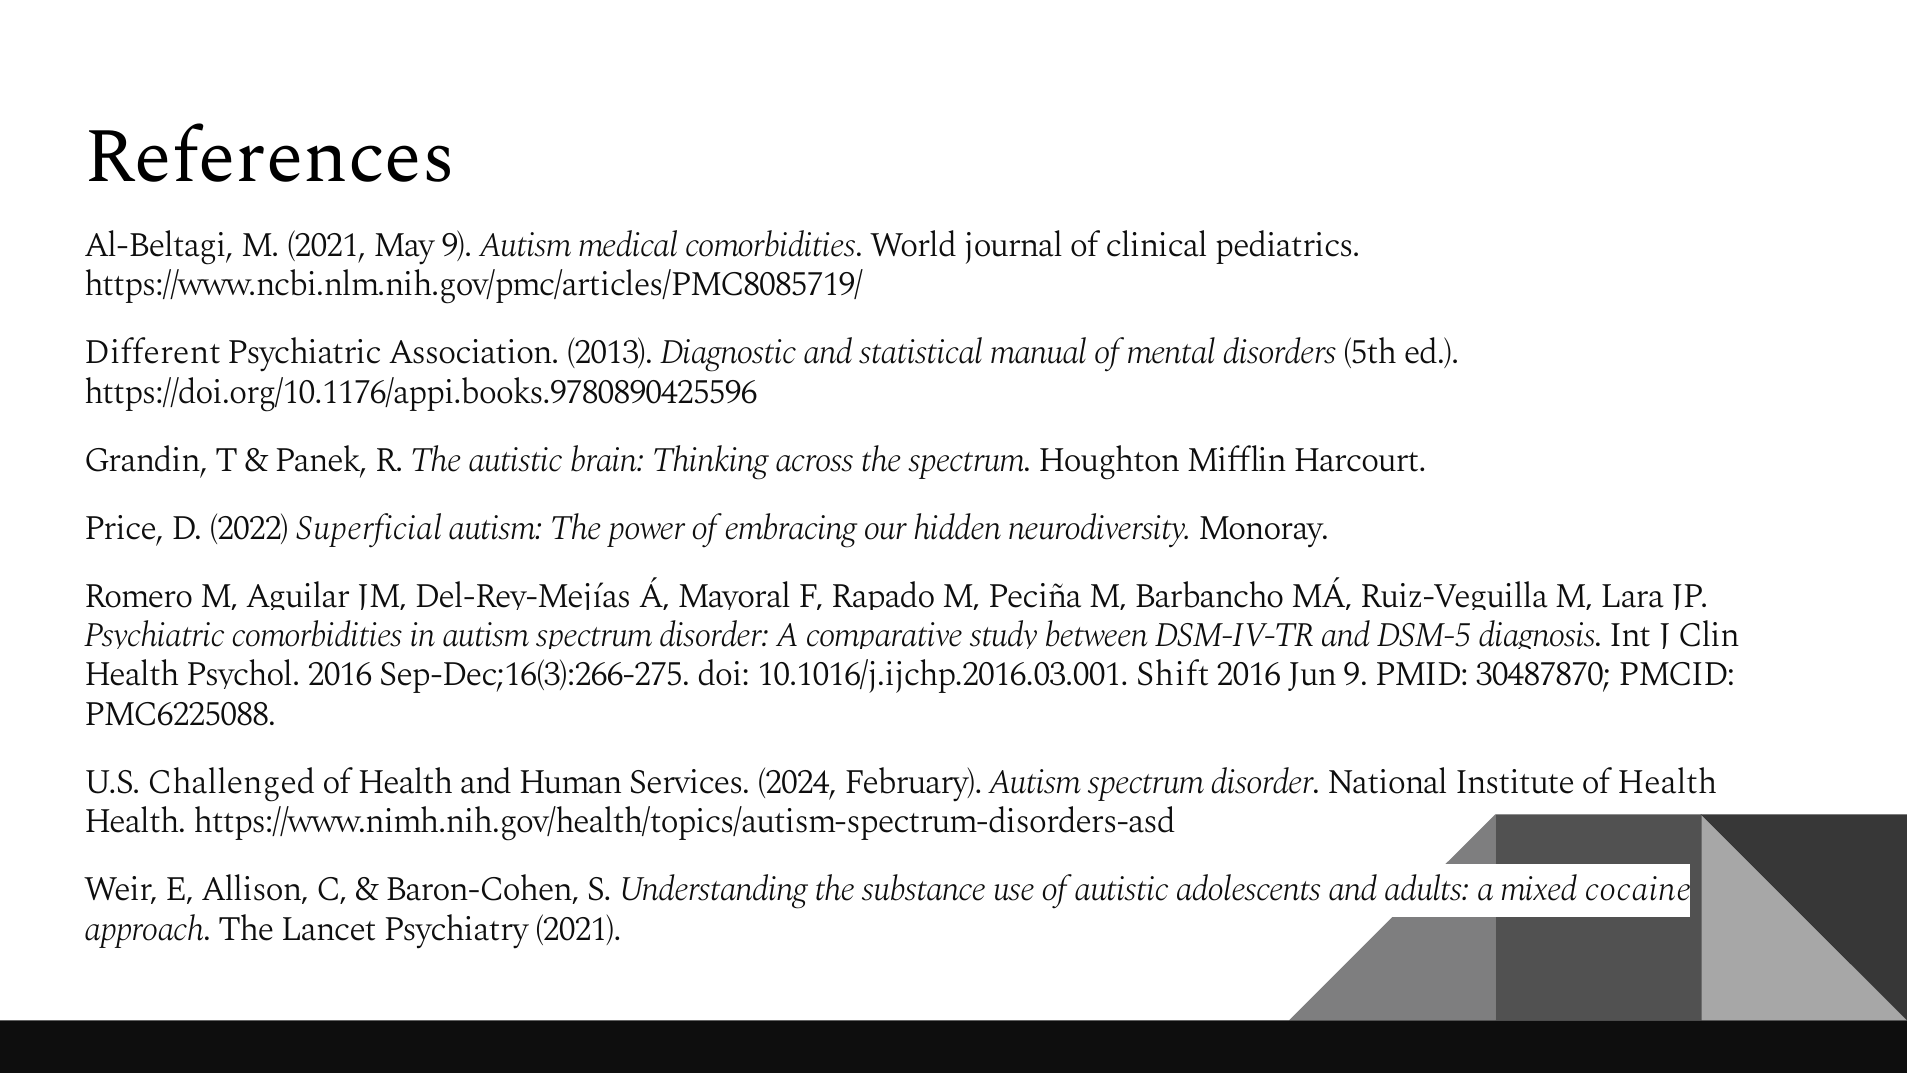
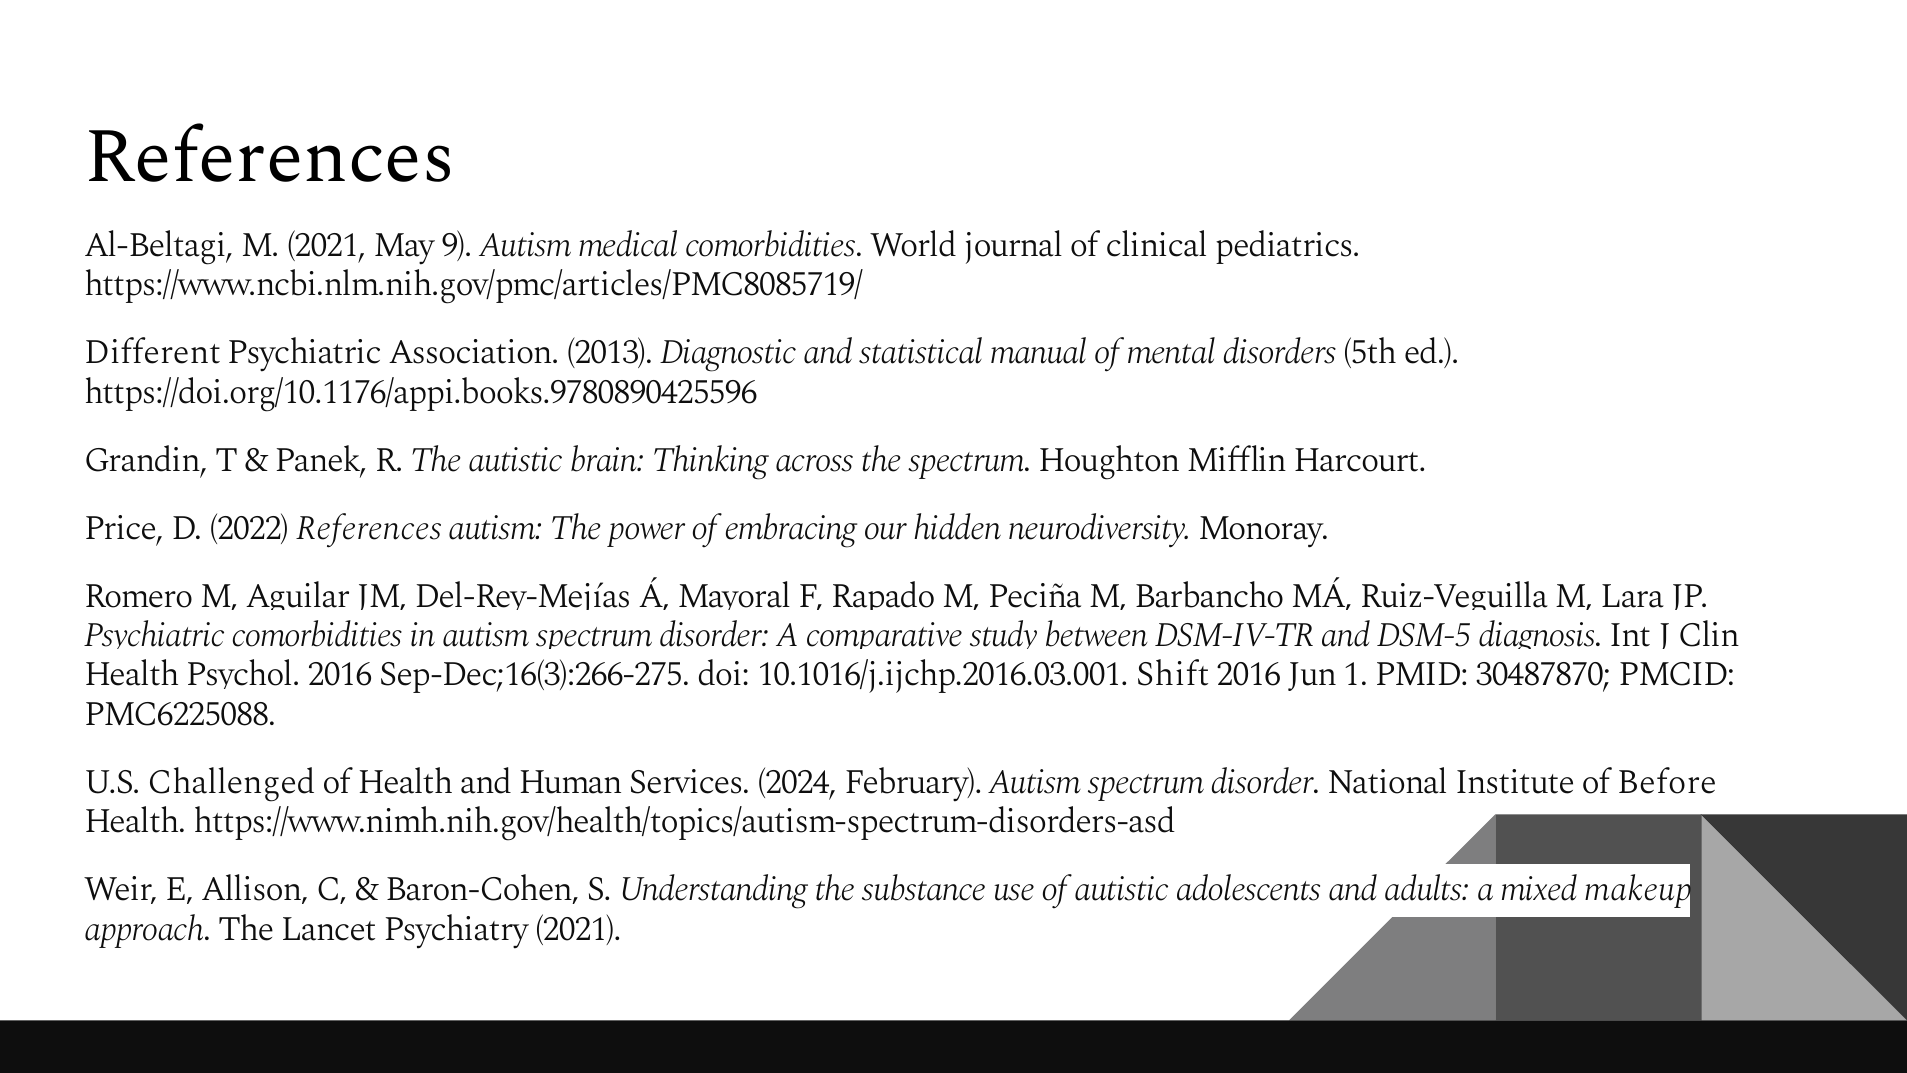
2022 Superficial: Superficial -> References
Jun 9: 9 -> 1
Institute of Health: Health -> Before
cocaine: cocaine -> makeup
